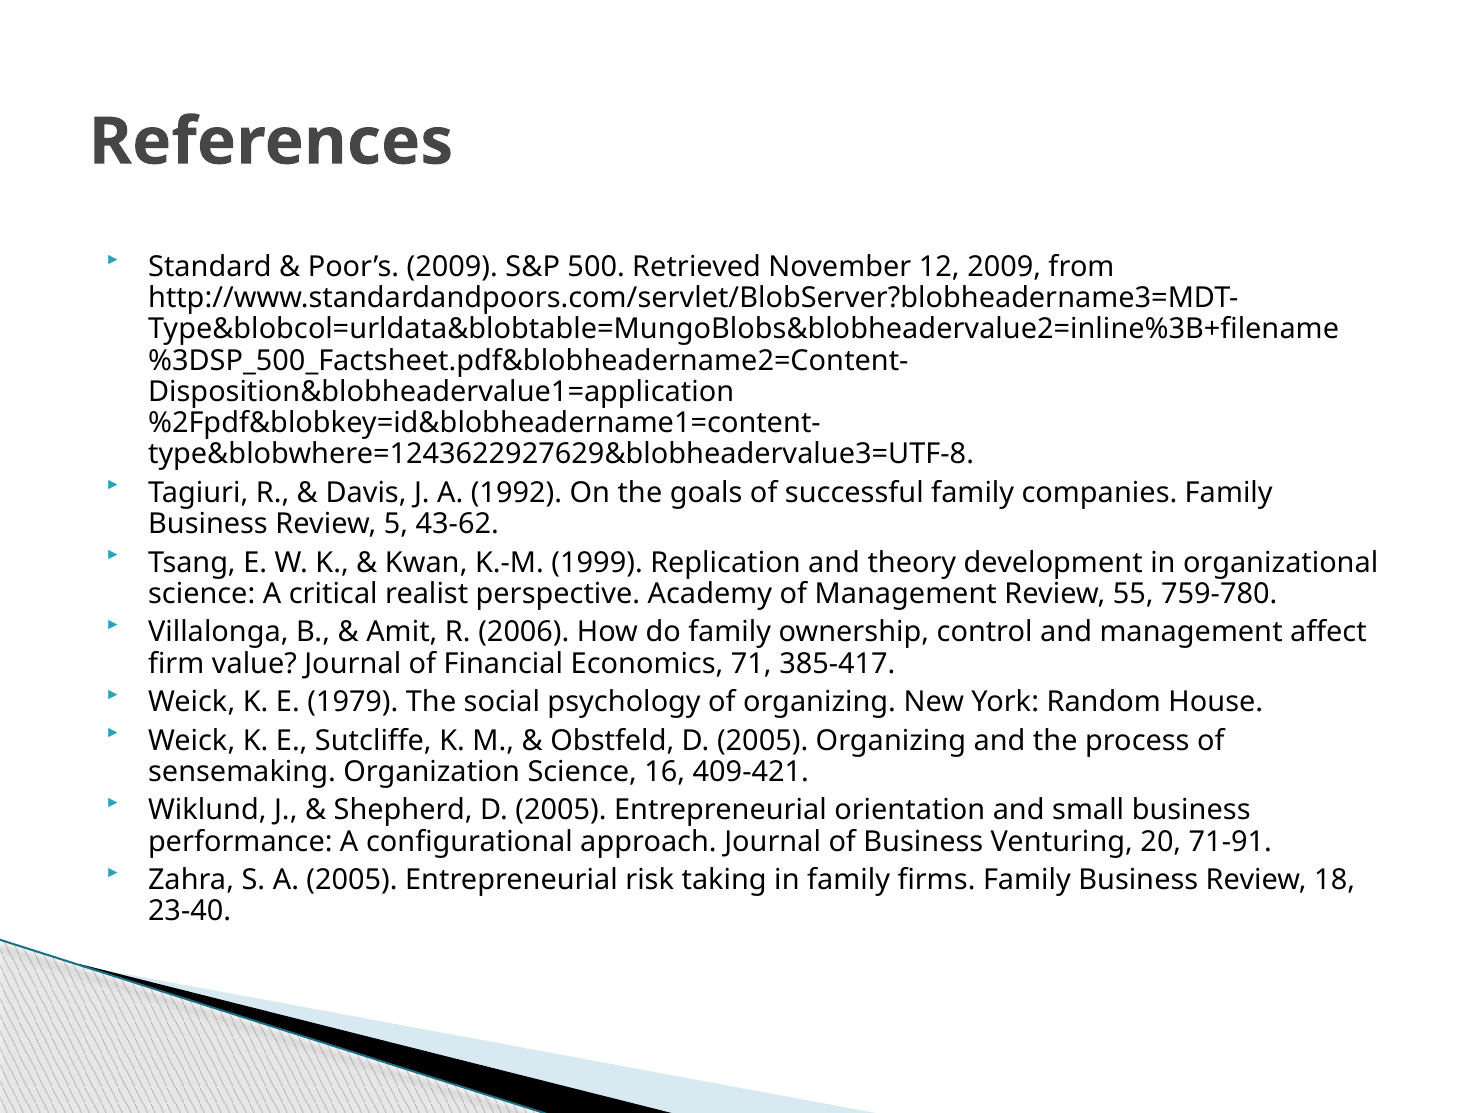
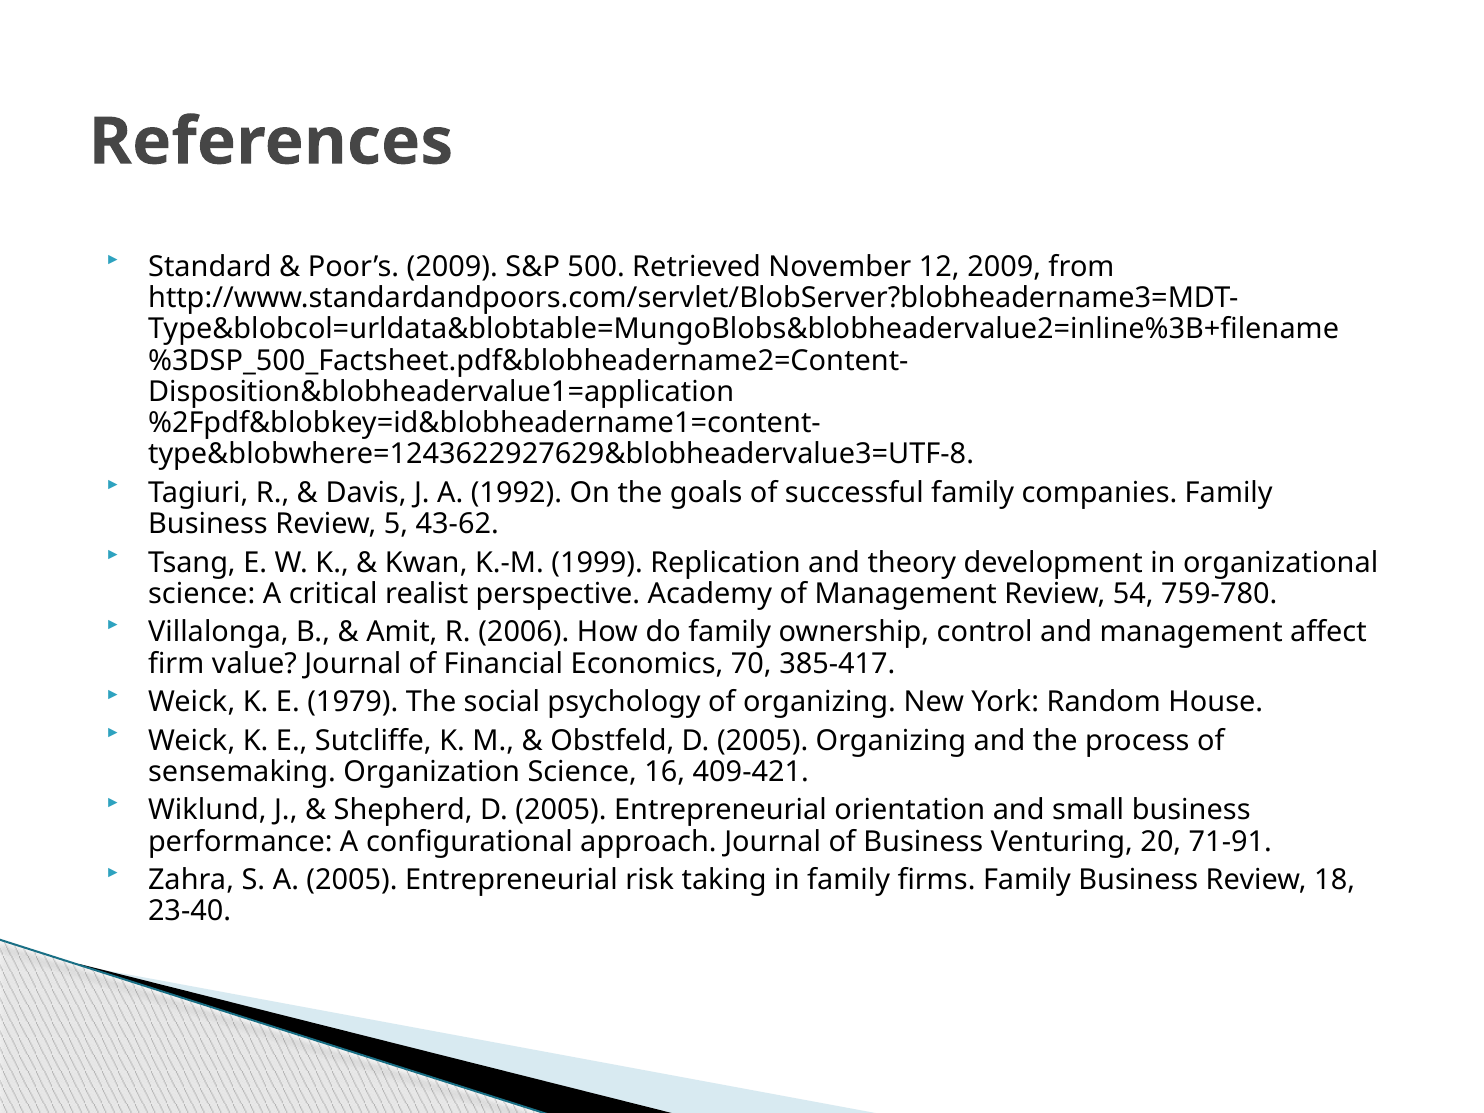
55: 55 -> 54
71: 71 -> 70
